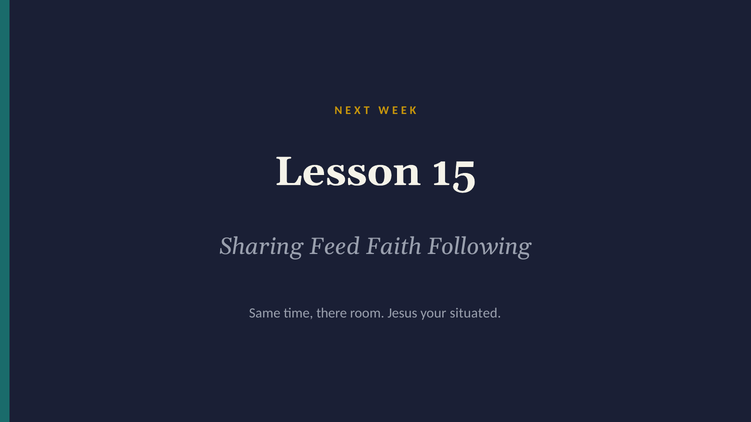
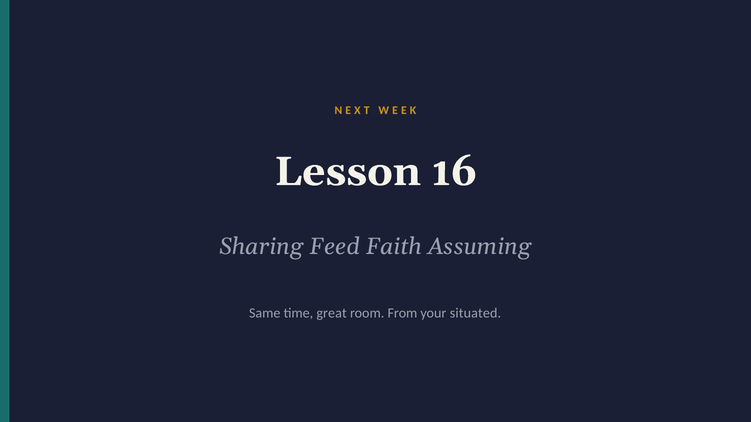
15: 15 -> 16
Following: Following -> Assuming
there: there -> great
Jesus: Jesus -> From
